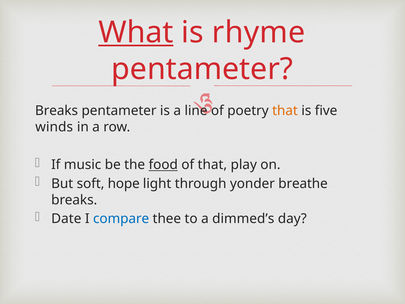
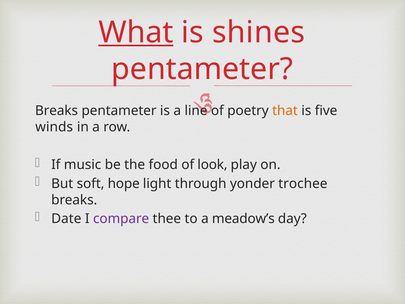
rhyme: rhyme -> shines
food underline: present -> none
of that: that -> look
breathe: breathe -> trochee
compare colour: blue -> purple
dimmed’s: dimmed’s -> meadow’s
